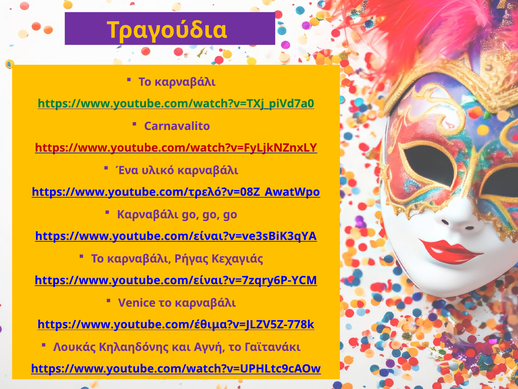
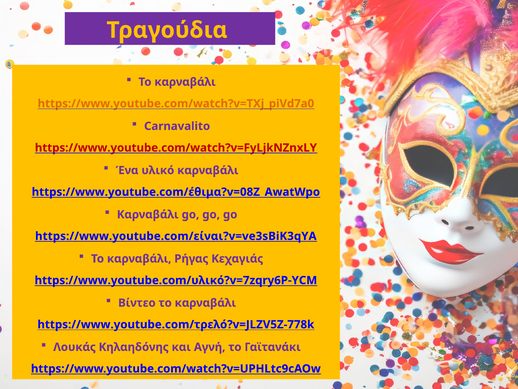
https://www.youtube.com/watch?v=TXj_piVd7a0 colour: green -> orange
https://www.youtube.com/τρελό?v=08Z_AwatWpo: https://www.youtube.com/τρελό?v=08Z_AwatWpo -> https://www.youtube.com/έθιμα?v=08Z_AwatWpo
https://www.youtube.com/είναι?v=7zqry6P-YCM: https://www.youtube.com/είναι?v=7zqry6P-YCM -> https://www.youtube.com/υλικό?v=7zqry6P-YCM
Venice: Venice -> Βίντεο
https://www.youtube.com/έθιμα?v=JLZV5Z-778k: https://www.youtube.com/έθιμα?v=JLZV5Z-778k -> https://www.youtube.com/τρελό?v=JLZV5Z-778k
